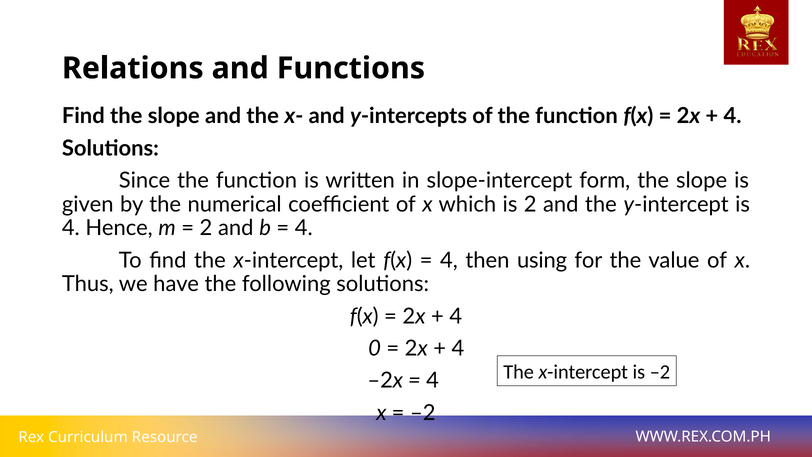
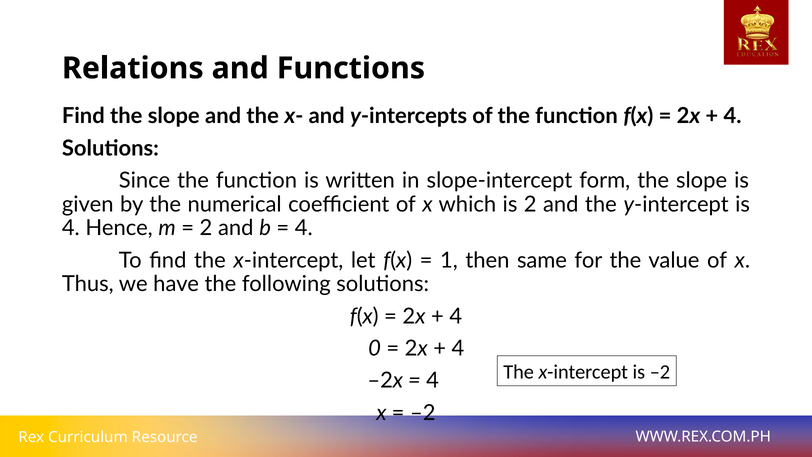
4 at (449, 260): 4 -> 1
using: using -> same
